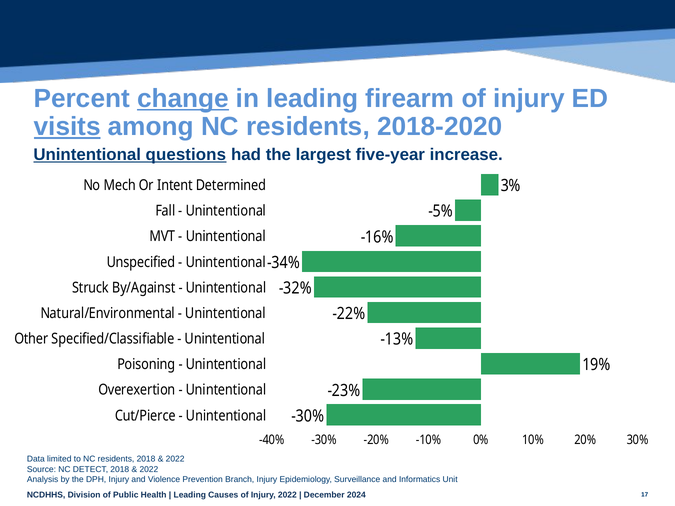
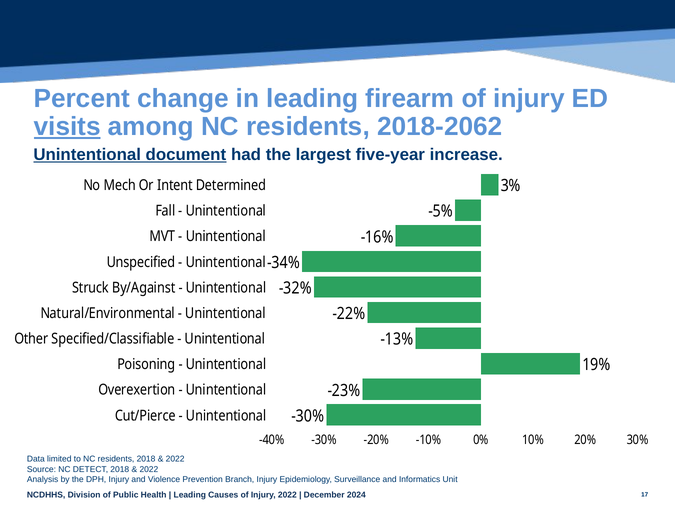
change underline: present -> none
2018-2020: 2018-2020 -> 2018-2062
questions: questions -> document
